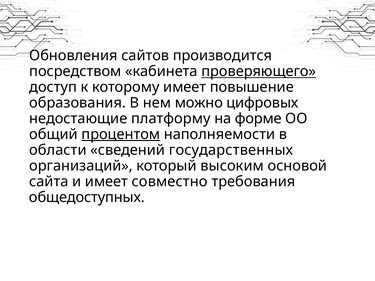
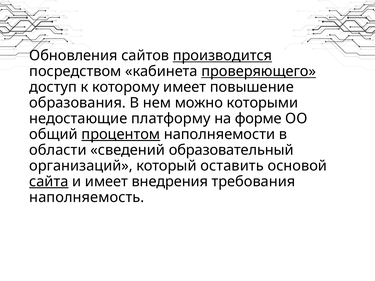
производится underline: none -> present
цифровых: цифровых -> которыми
государственных: государственных -> образовательный
высоким: высоким -> оставить
сайта underline: none -> present
совместно: совместно -> внедрения
общедоступных: общедоступных -> наполняемость
